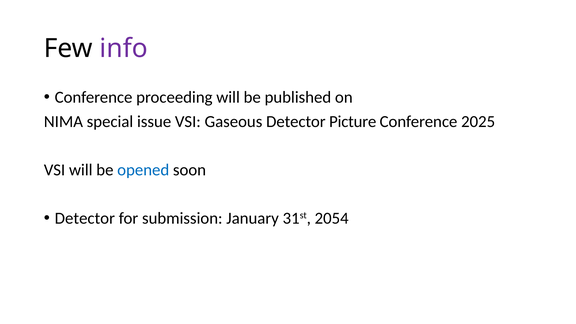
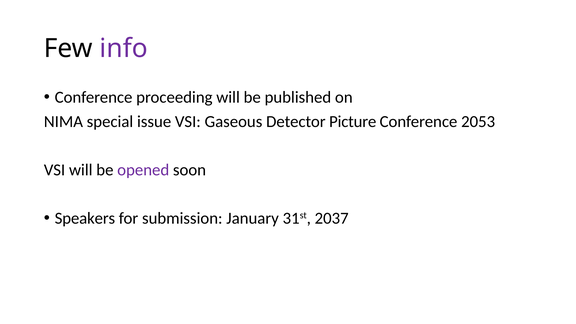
2025: 2025 -> 2053
opened colour: blue -> purple
Detector at (85, 218): Detector -> Speakers
2054: 2054 -> 2037
